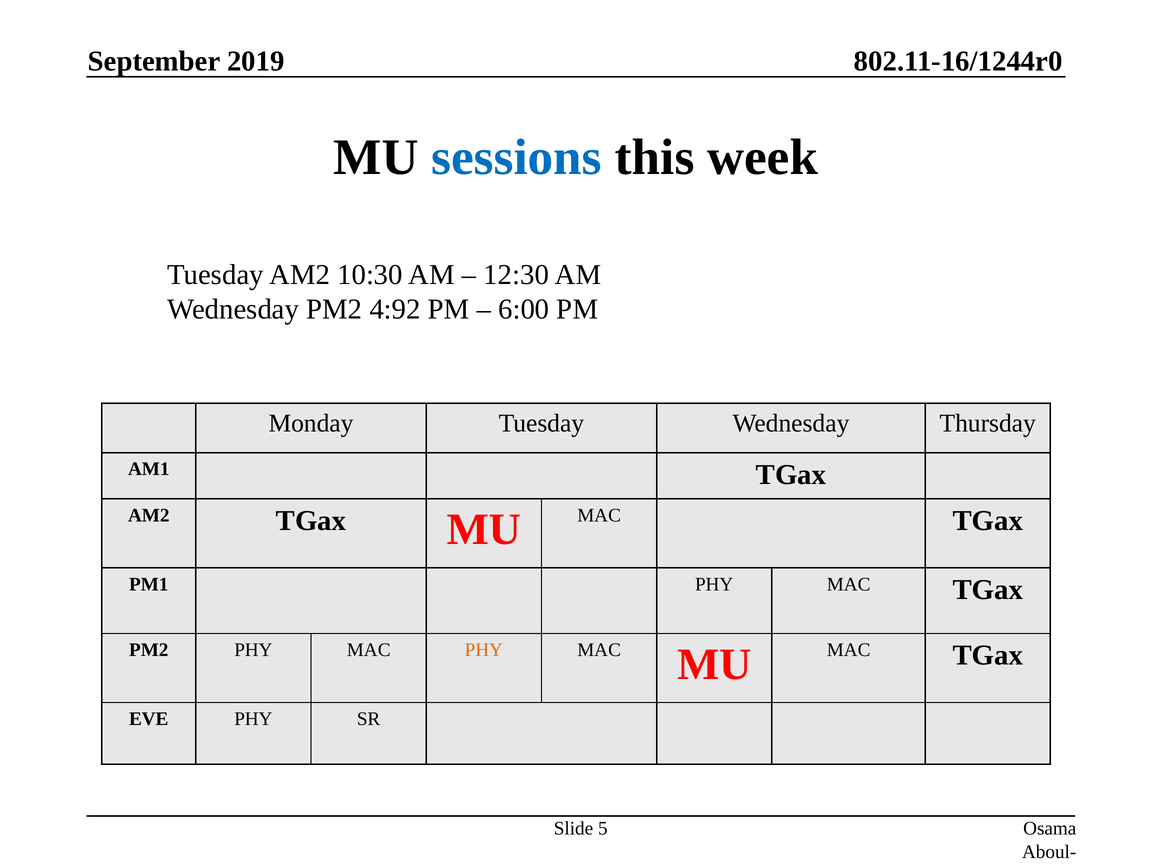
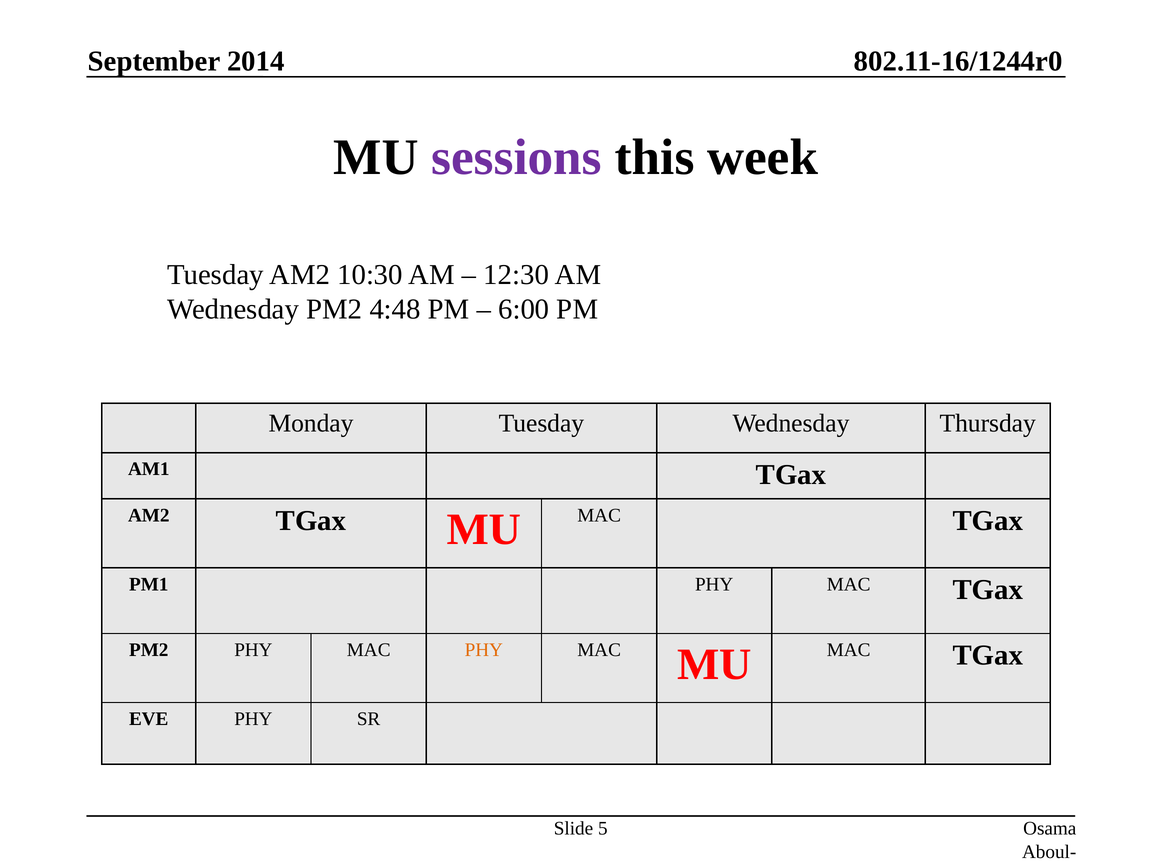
2019: 2019 -> 2014
sessions colour: blue -> purple
4:92: 4:92 -> 4:48
